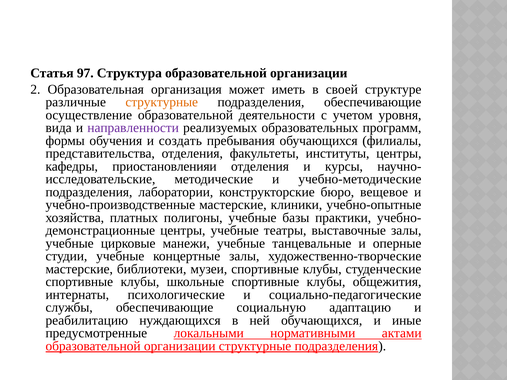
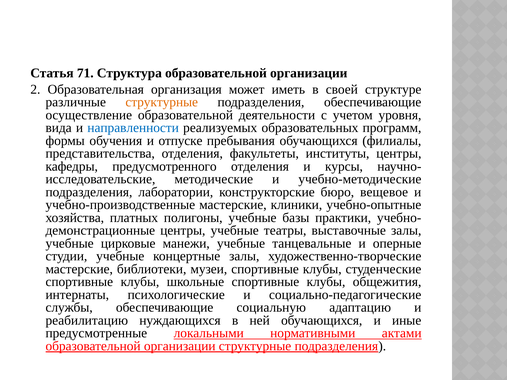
97: 97 -> 71
направленности colour: purple -> blue
создать: создать -> отпуске
приостановленияи: приостановленияи -> предусмотренного
